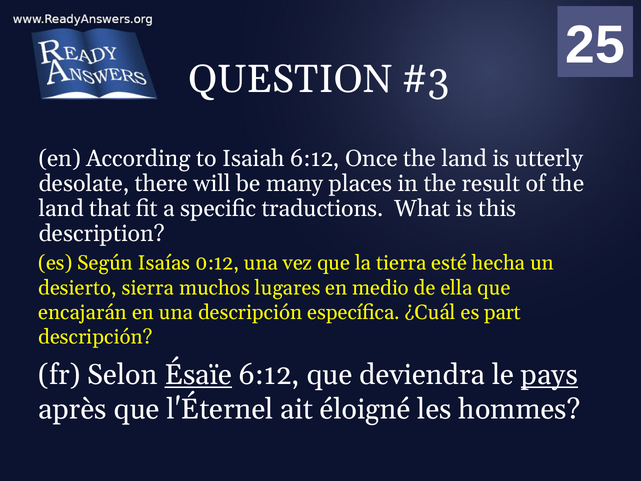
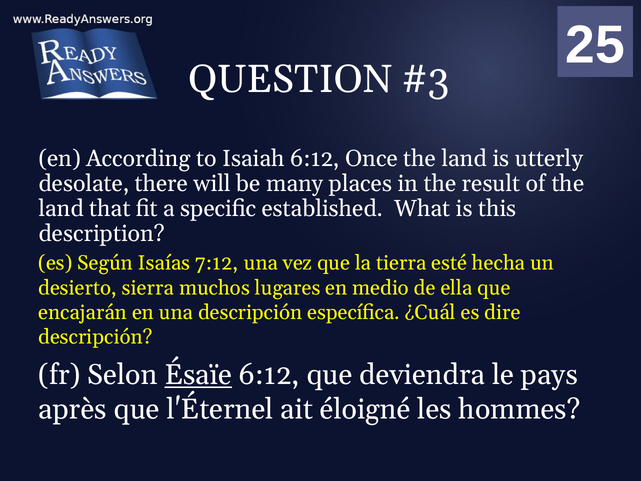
traductions: traductions -> established
0:12: 0:12 -> 7:12
part: part -> dire
pays underline: present -> none
